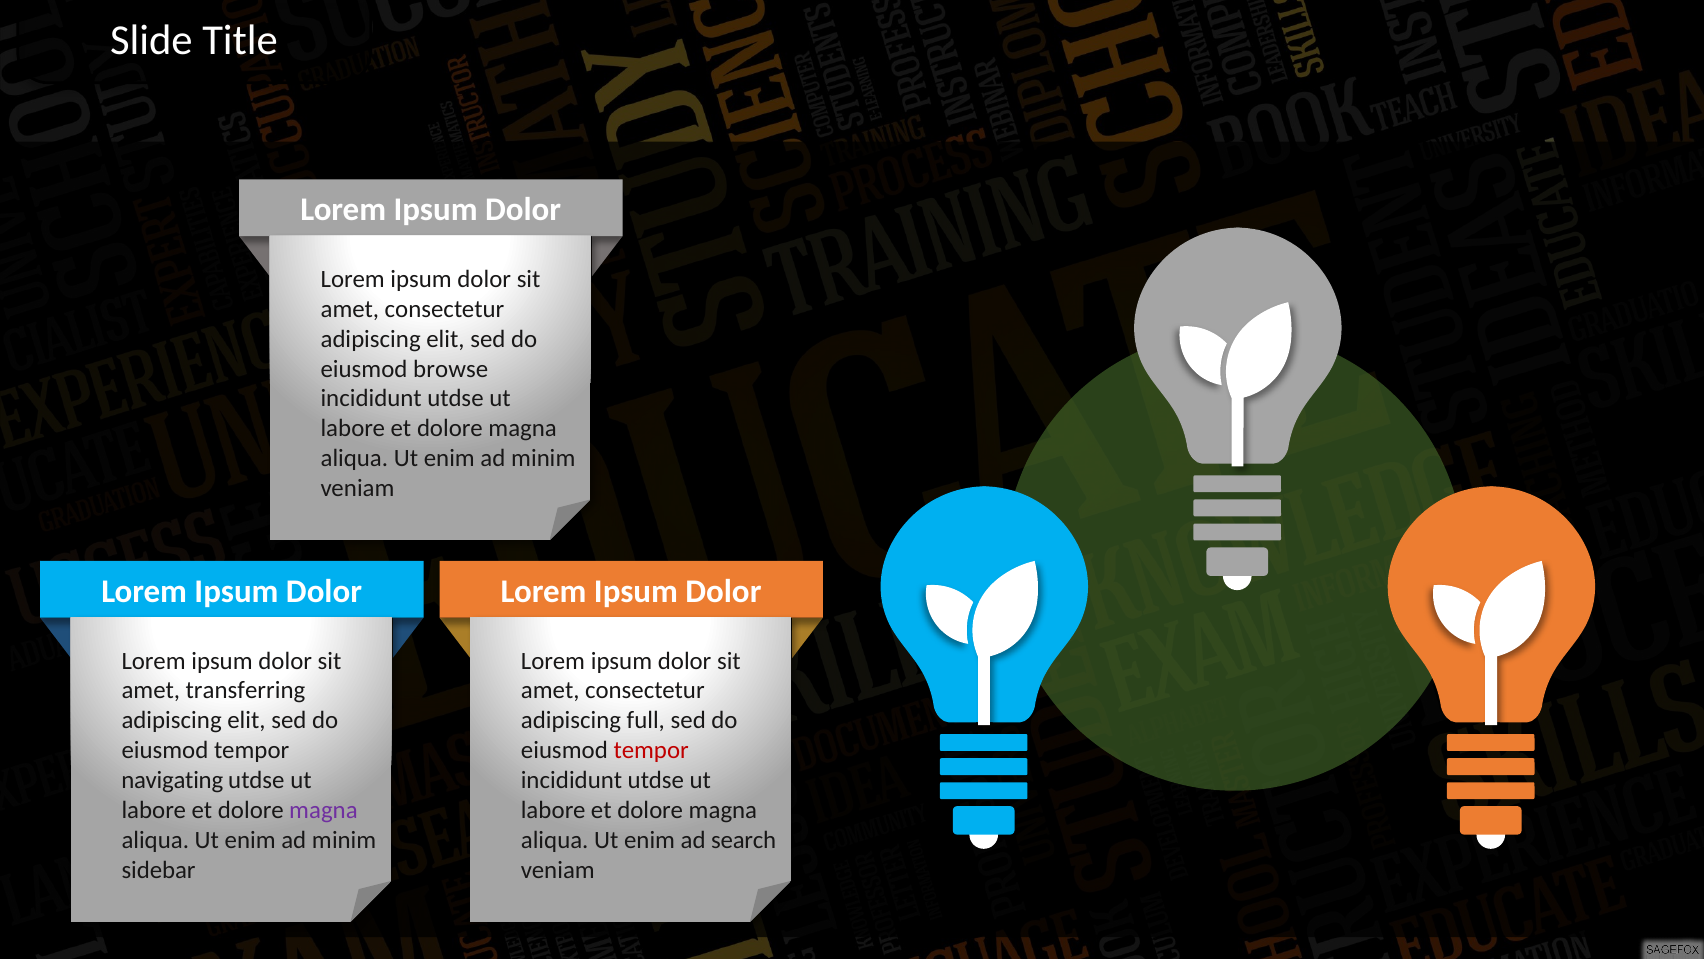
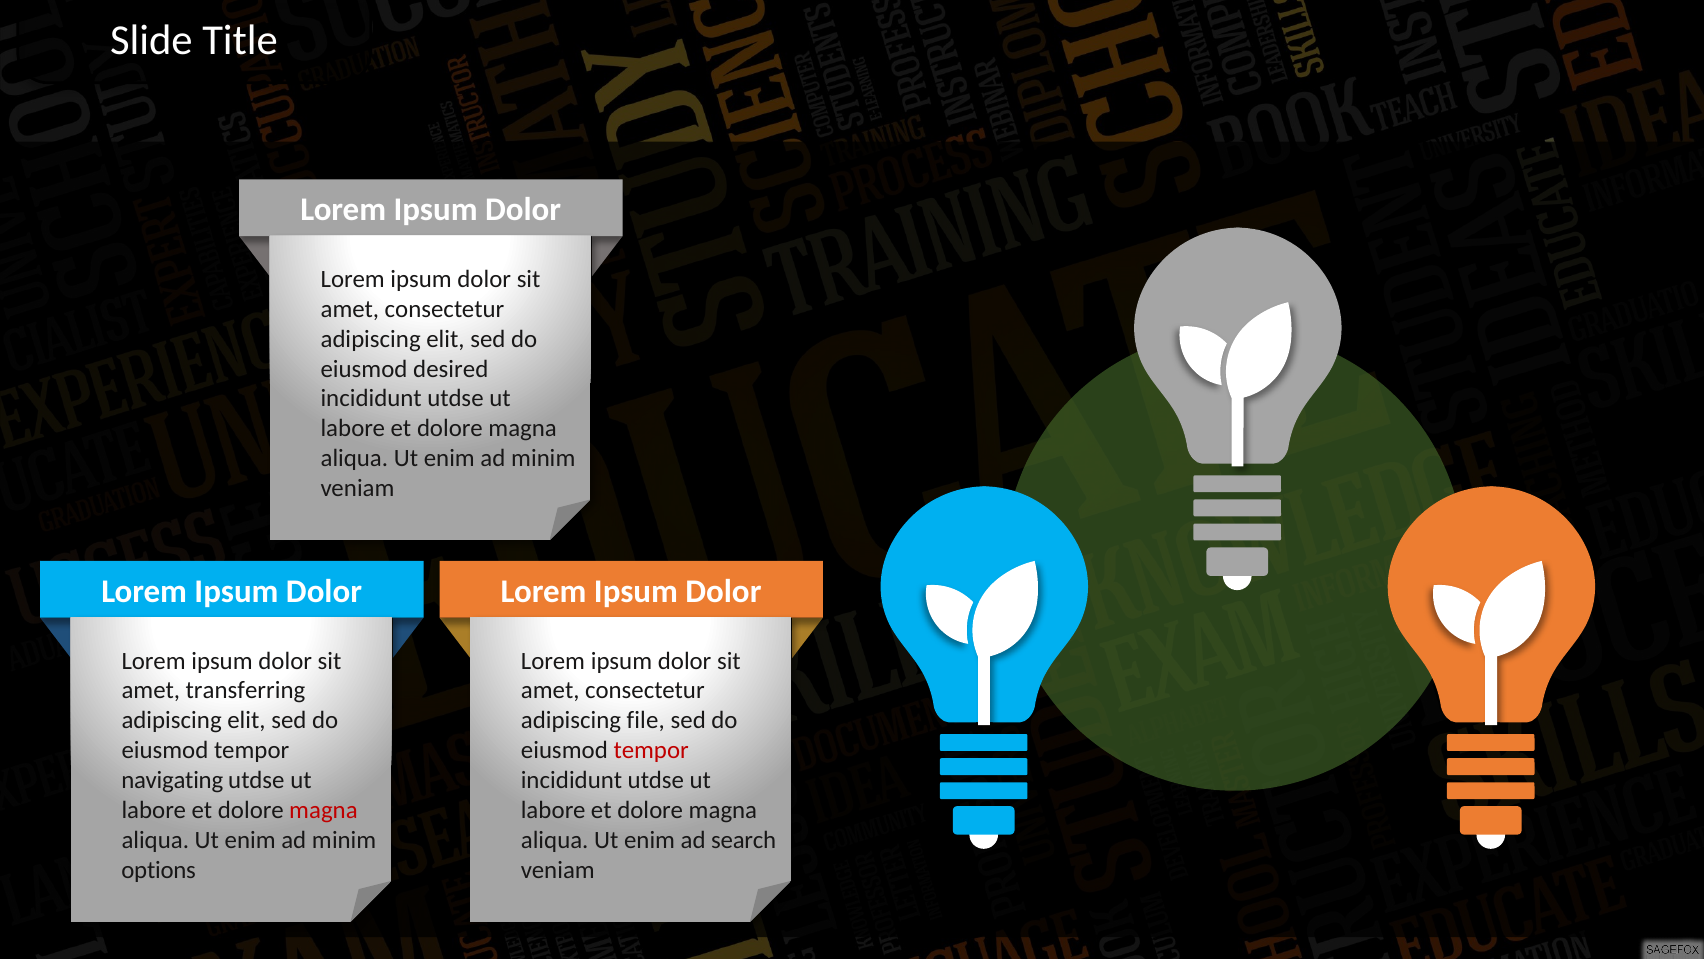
browse: browse -> desired
full: full -> file
magna at (323, 810) colour: purple -> red
sidebar: sidebar -> options
